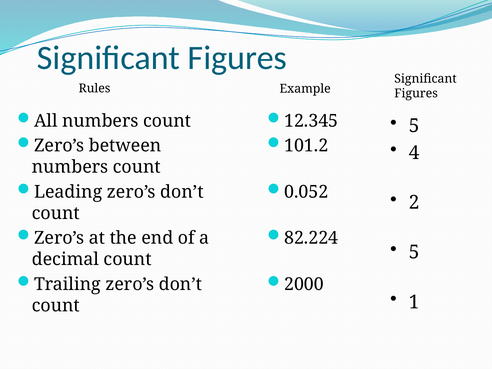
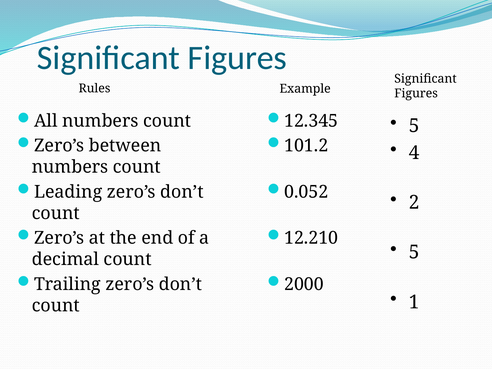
82.224: 82.224 -> 12.210
